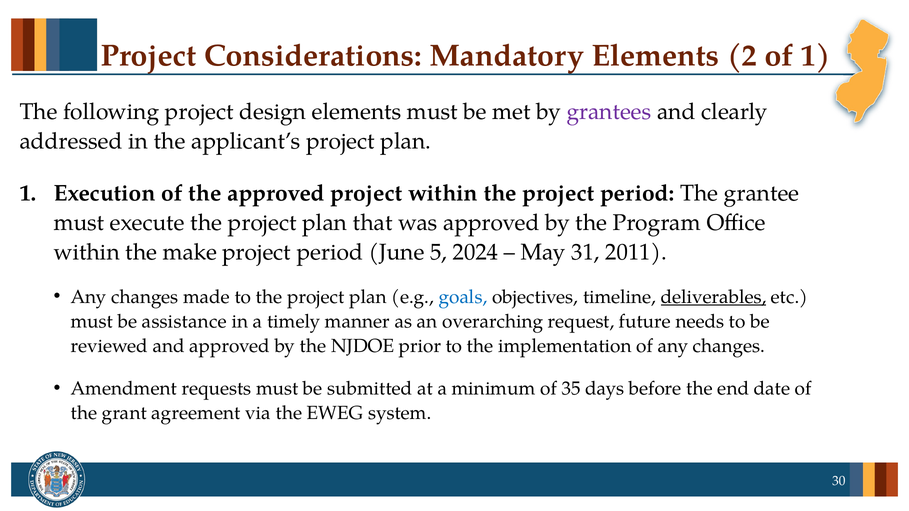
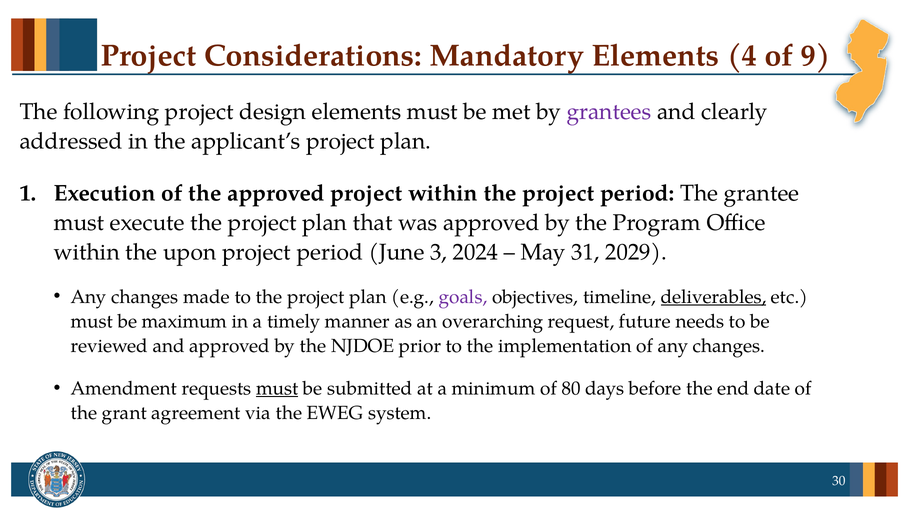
2: 2 -> 4
of 1: 1 -> 9
make: make -> upon
5: 5 -> 3
2011: 2011 -> 2029
goals colour: blue -> purple
assistance: assistance -> maximum
must at (277, 389) underline: none -> present
35: 35 -> 80
